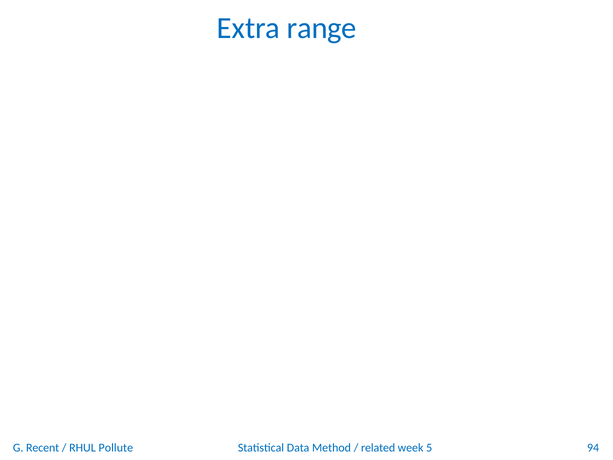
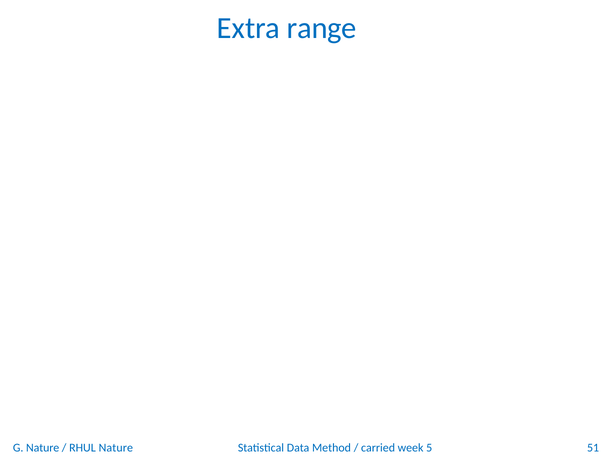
G Recent: Recent -> Nature
RHUL Pollute: Pollute -> Nature
related: related -> carried
94: 94 -> 51
